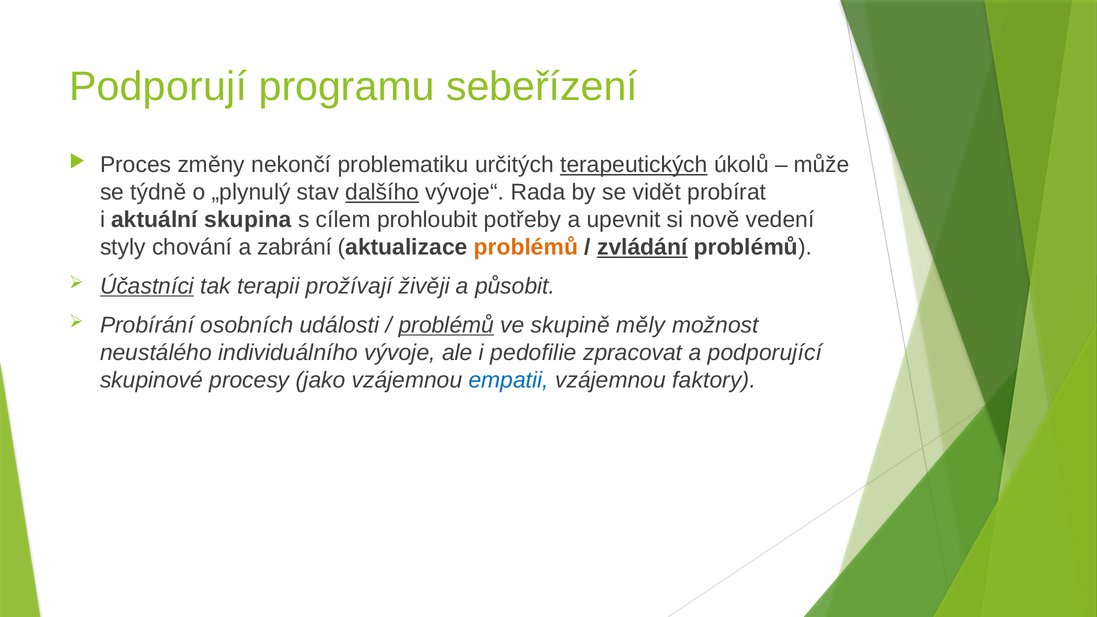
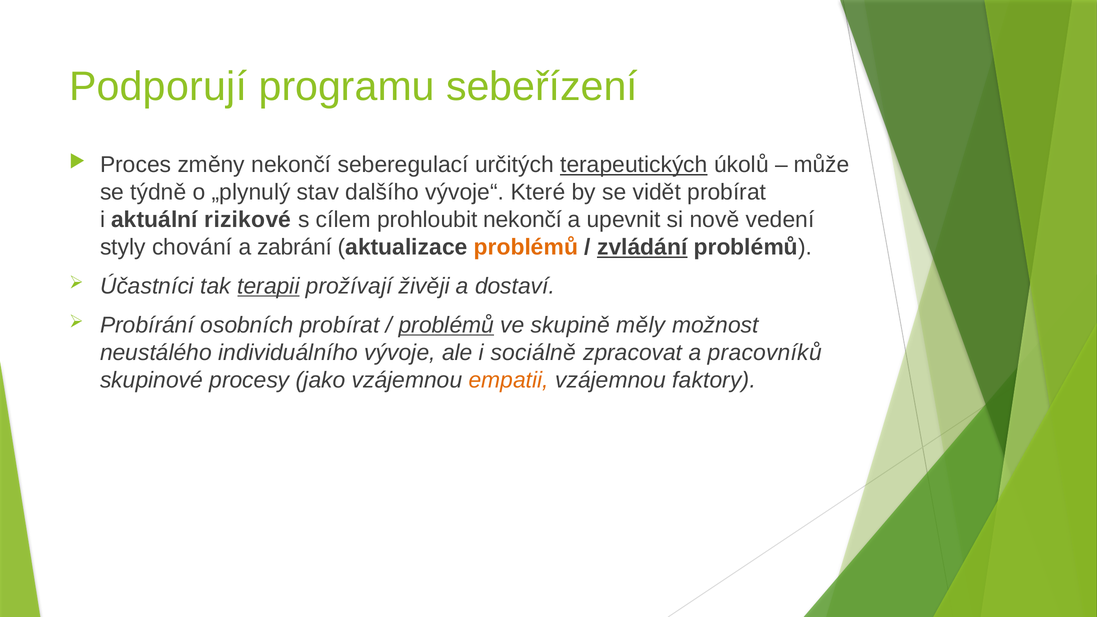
problematiku: problematiku -> seberegulací
dalšího underline: present -> none
Rada: Rada -> Které
skupina: skupina -> rizikové
prohloubit potřeby: potřeby -> nekončí
Účastníci underline: present -> none
terapii underline: none -> present
působit: působit -> dostaví
osobních události: události -> probírat
pedofilie: pedofilie -> sociálně
podporující: podporující -> pracovníků
empatii colour: blue -> orange
